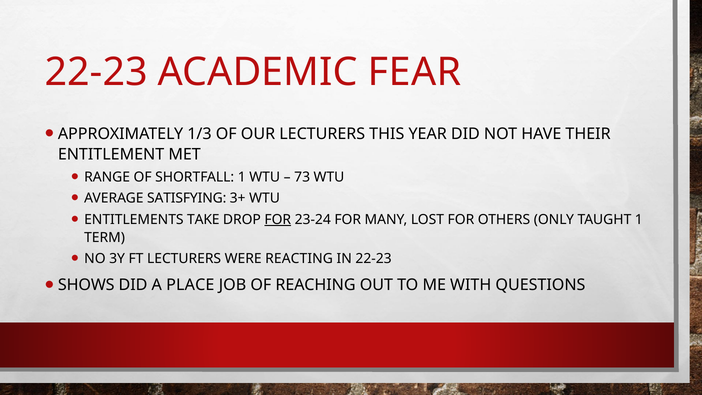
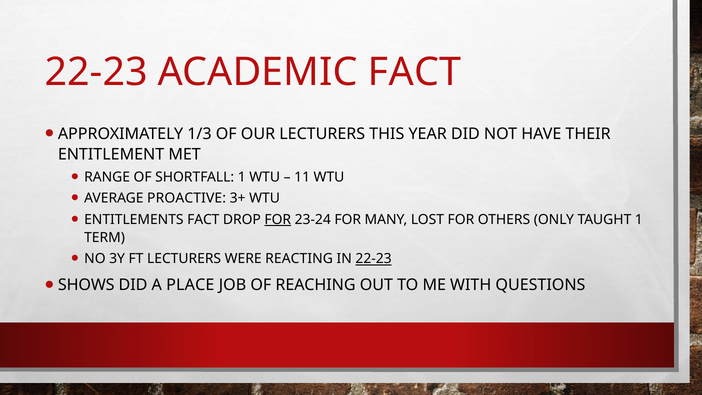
ACADEMIC FEAR: FEAR -> FACT
73: 73 -> 11
SATISFYING: SATISFYING -> PROACTIVE
ENTITLEMENTS TAKE: TAKE -> FACT
22-23 at (374, 259) underline: none -> present
